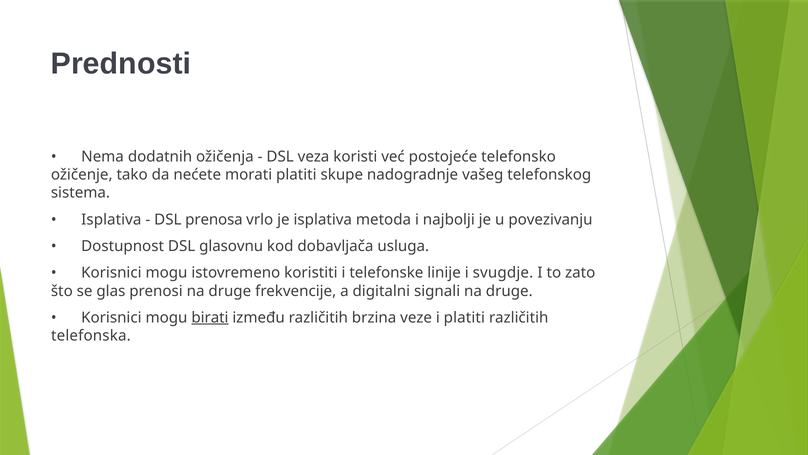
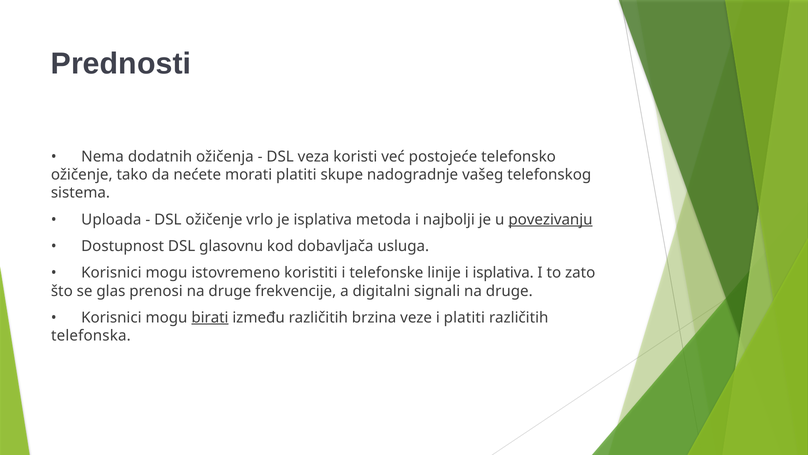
Isplativa at (111, 219): Isplativa -> Uploada
DSL prenosa: prenosa -> ožičenje
povezivanju underline: none -> present
i svugdje: svugdje -> isplativa
